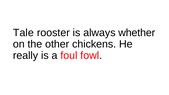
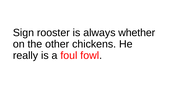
Tale: Tale -> Sign
